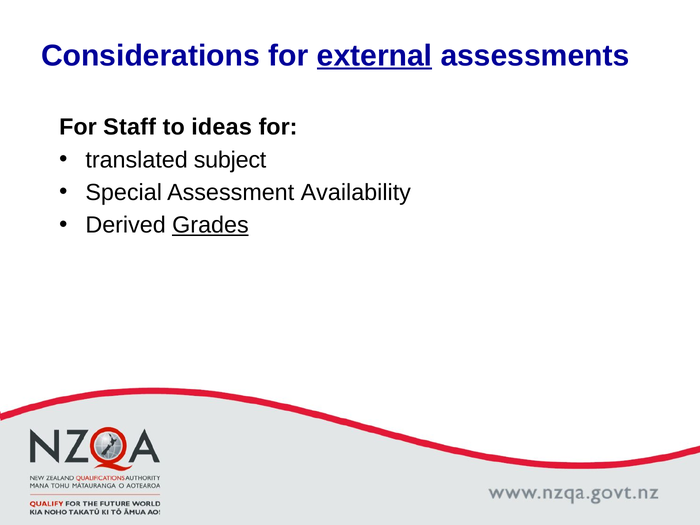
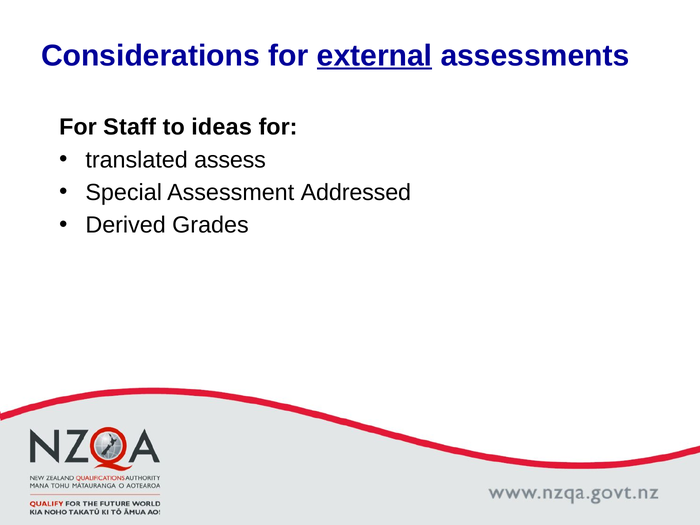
subject: subject -> assess
Availability: Availability -> Addressed
Grades underline: present -> none
